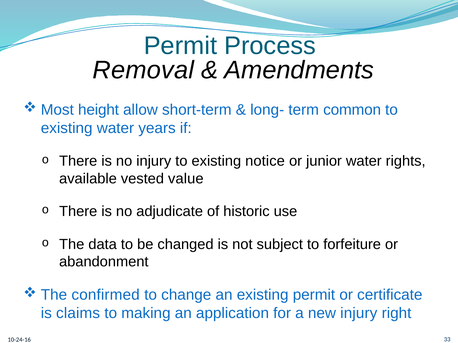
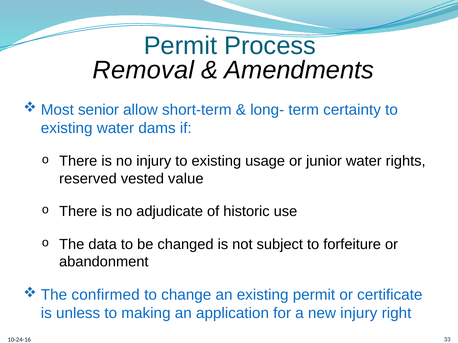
height: height -> senior
common: common -> certainty
years: years -> dams
notice: notice -> usage
available: available -> reserved
claims: claims -> unless
